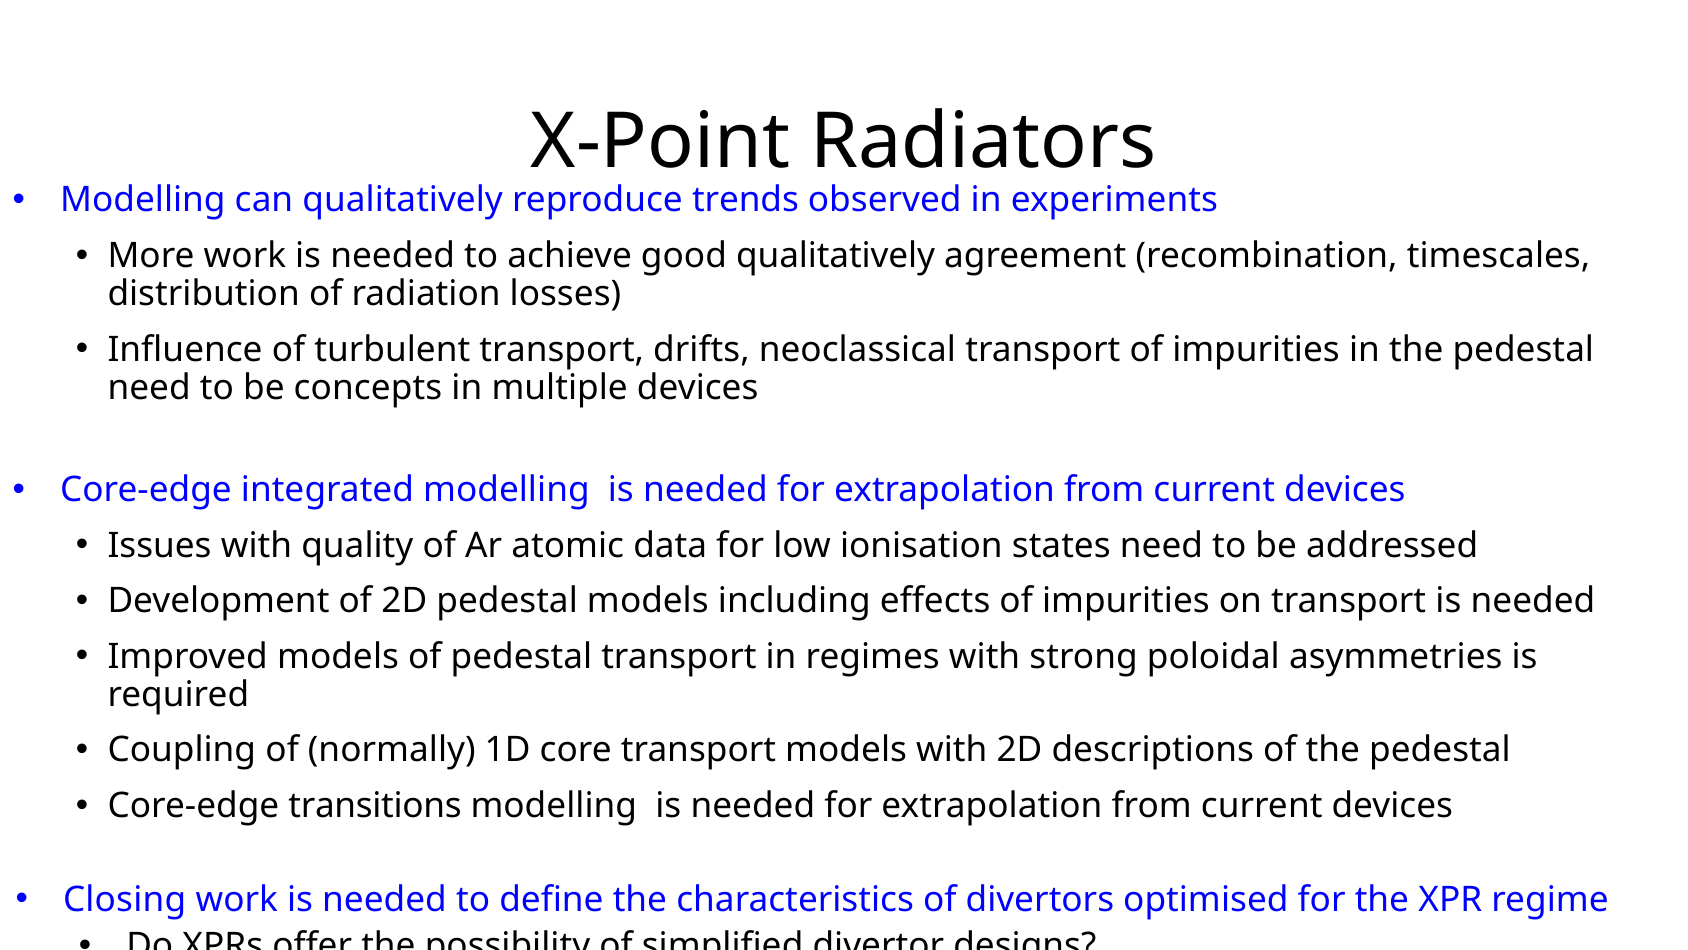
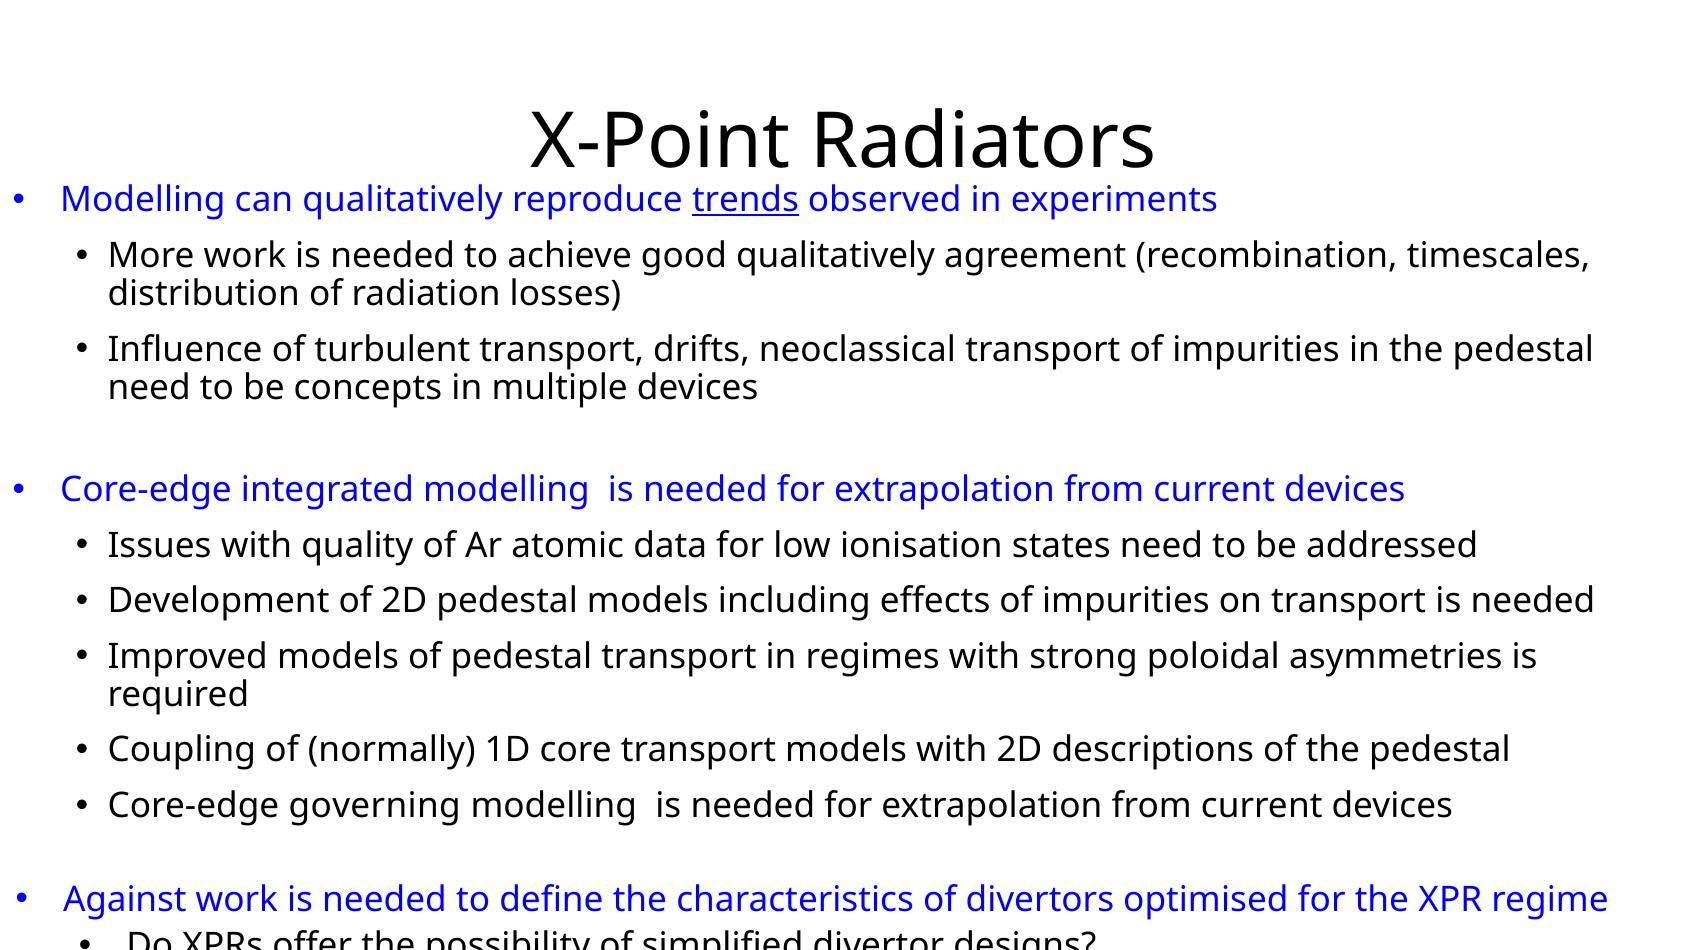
trends underline: none -> present
transitions: transitions -> governing
Closing: Closing -> Against
